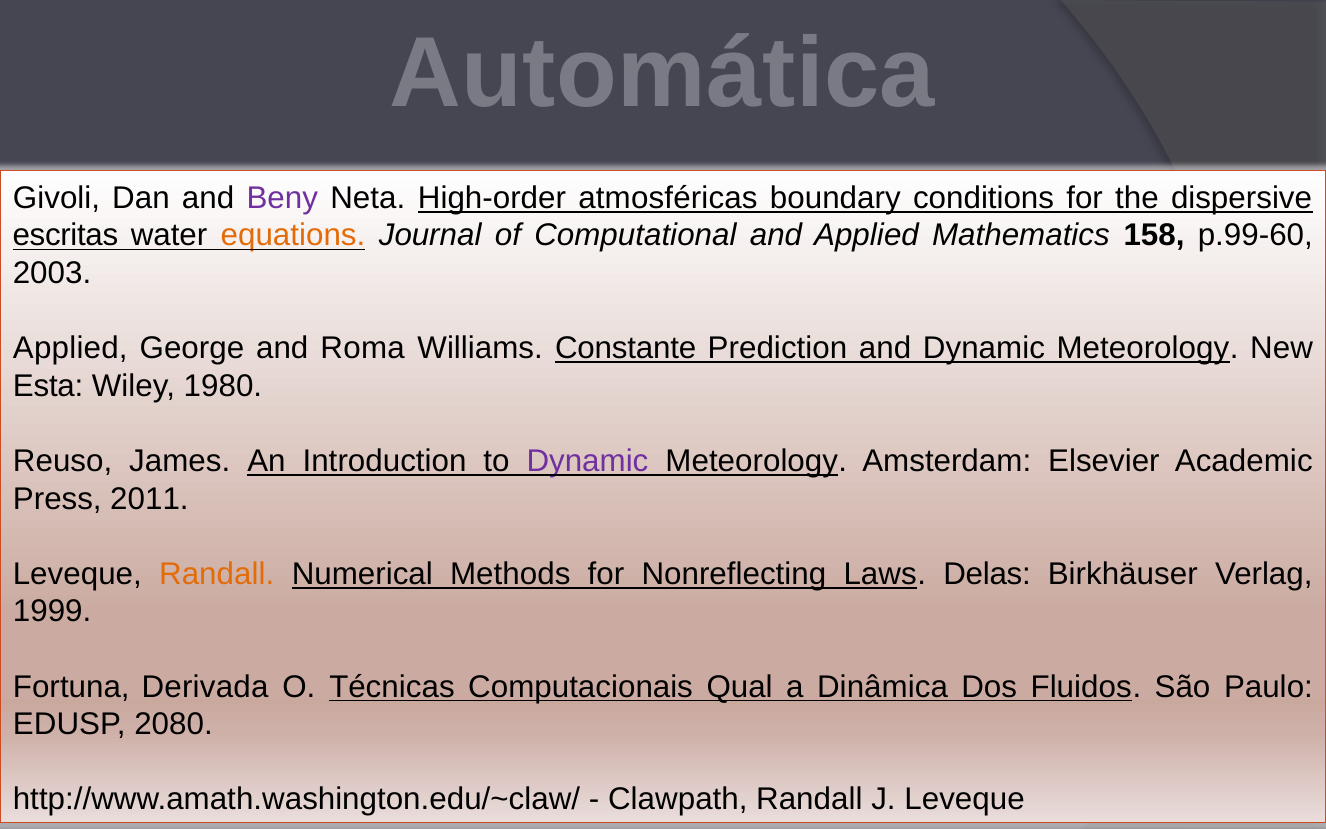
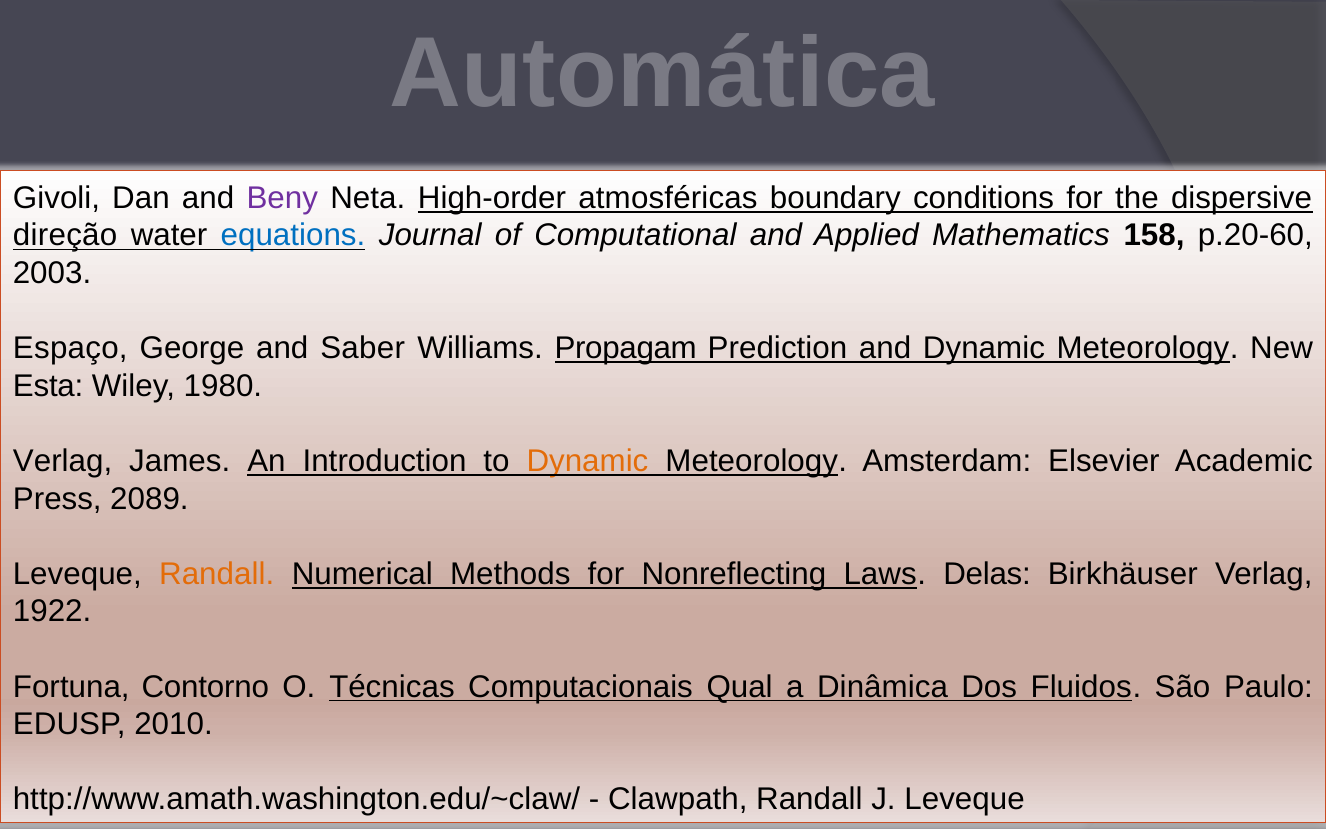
escritas: escritas -> direção
equations colour: orange -> blue
p.99-60: p.99-60 -> p.20-60
Applied at (70, 348): Applied -> Espaço
Roma: Roma -> Saber
Constante: Constante -> Propagam
Reuso at (63, 461): Reuso -> Verlag
Dynamic at (587, 461) colour: purple -> orange
2011: 2011 -> 2089
1999: 1999 -> 1922
Derivada: Derivada -> Contorno
2080: 2080 -> 2010
